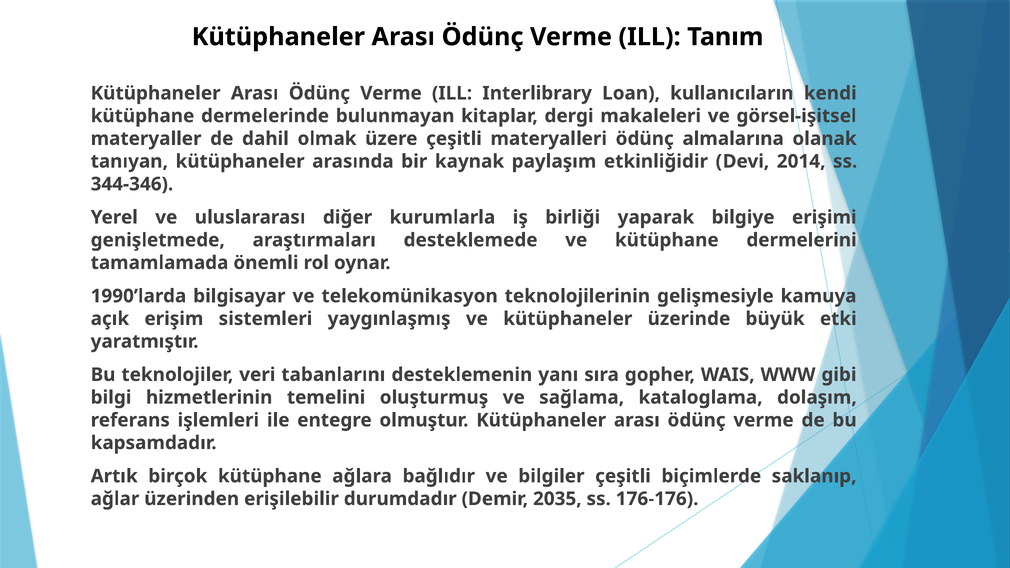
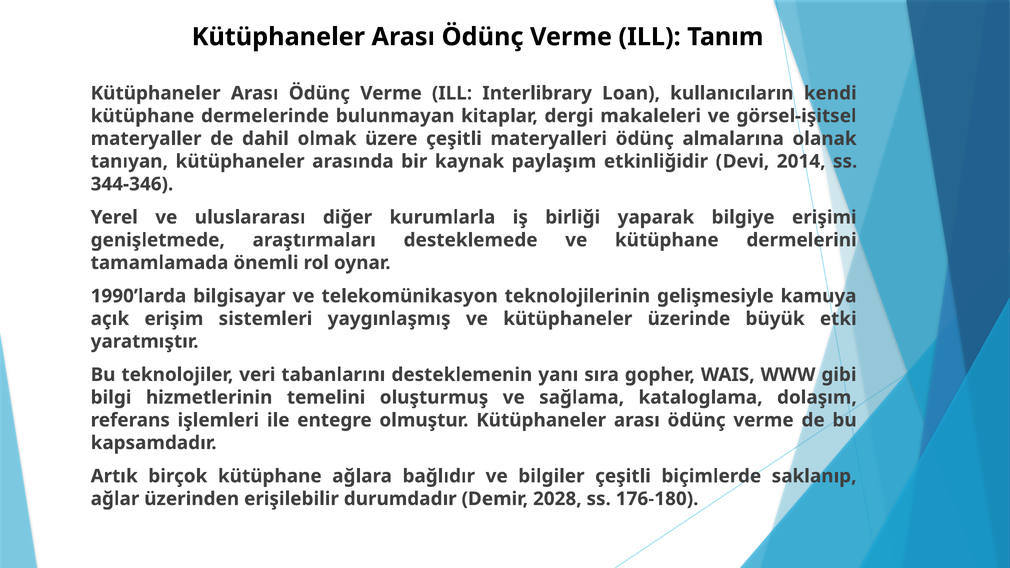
2035: 2035 -> 2028
176-176: 176-176 -> 176-180
